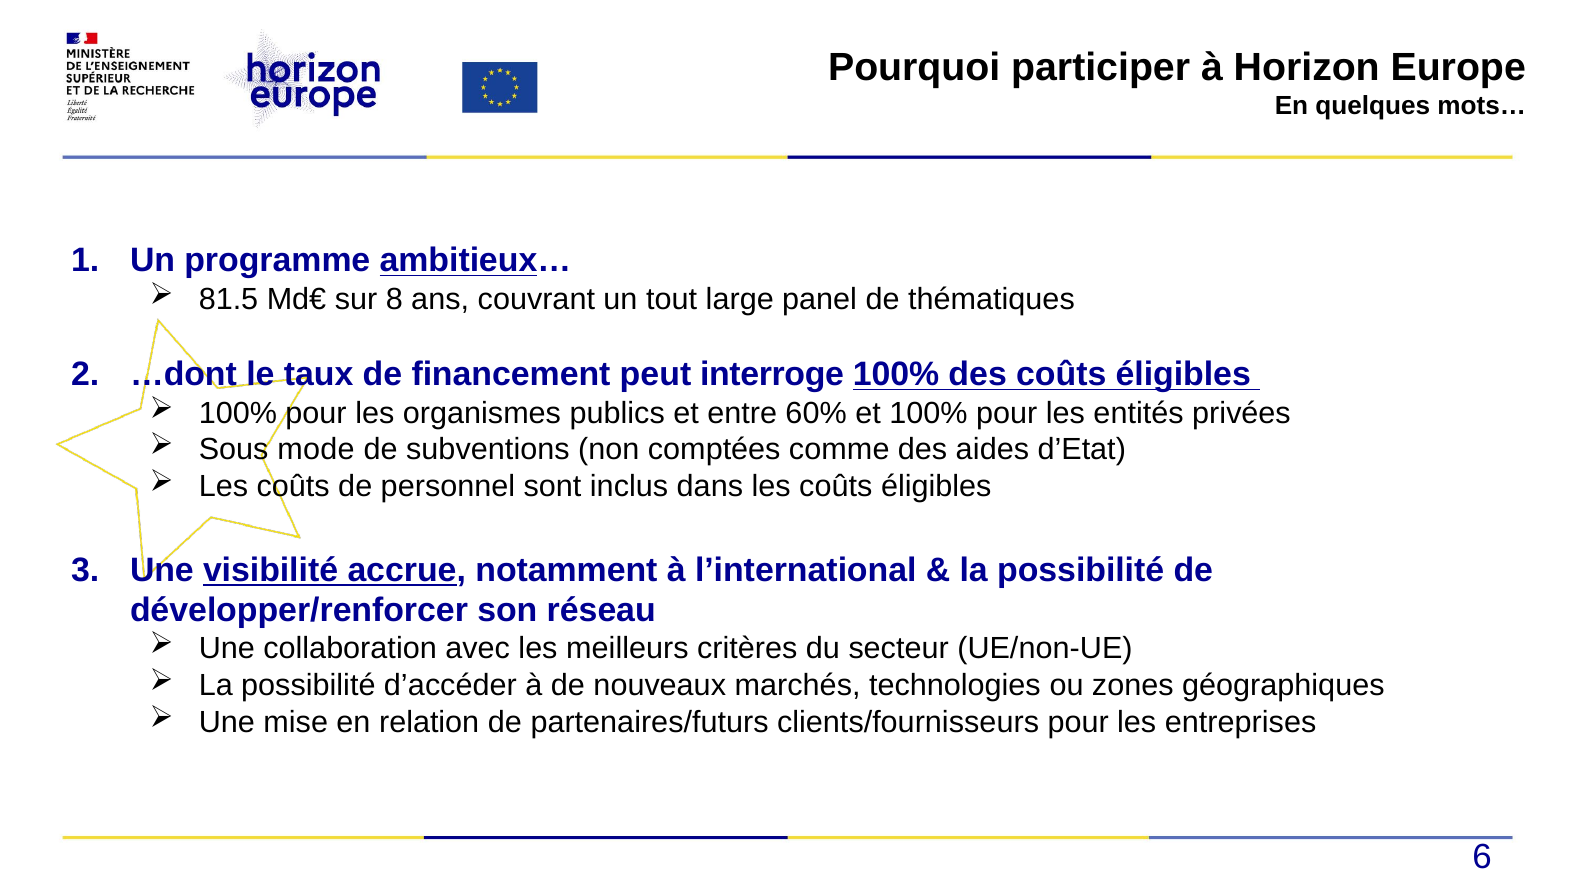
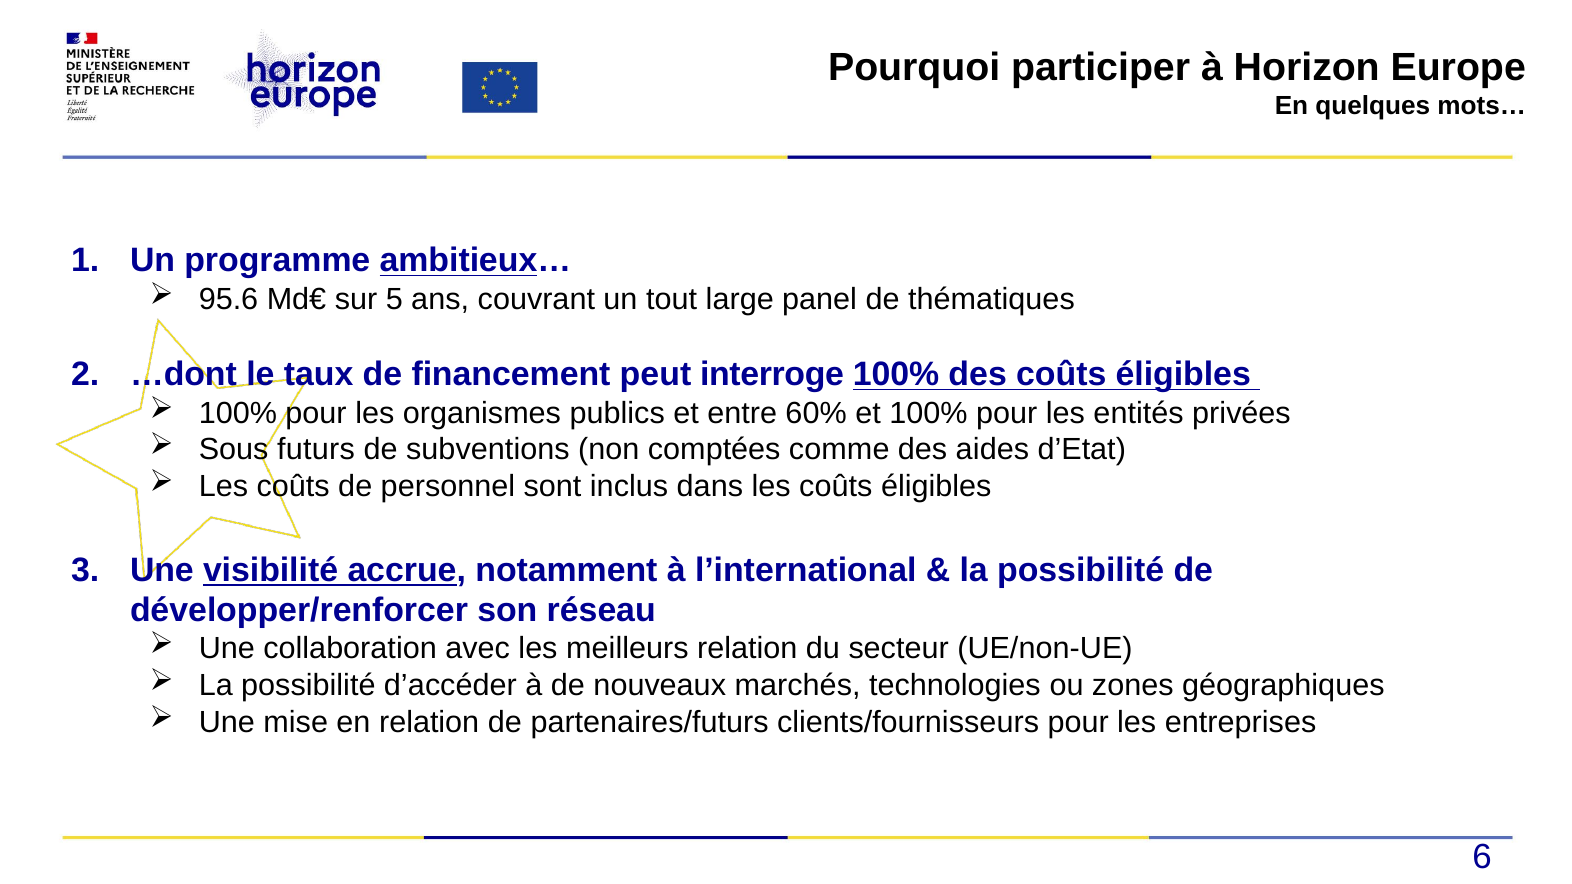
81.5: 81.5 -> 95.6
8: 8 -> 5
mode: mode -> futurs
meilleurs critères: critères -> relation
